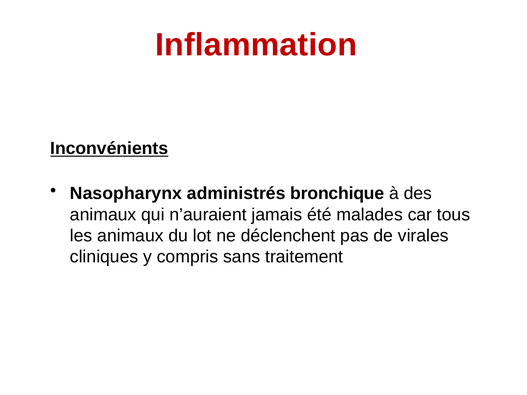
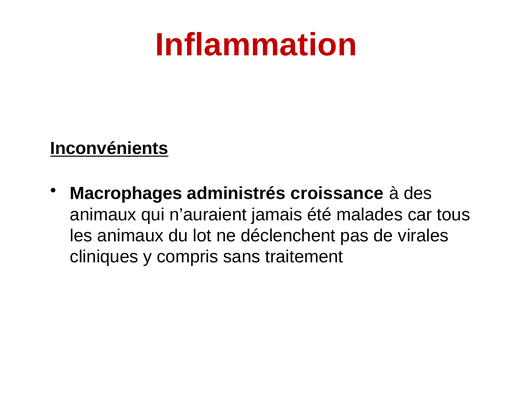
Nasopharynx: Nasopharynx -> Macrophages
bronchique: bronchique -> croissance
